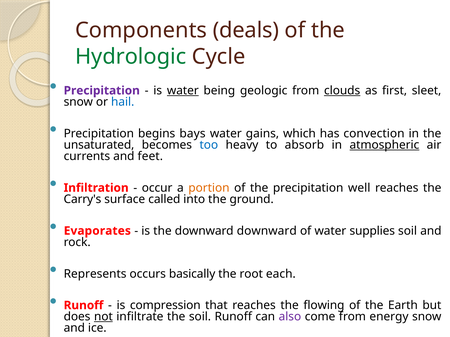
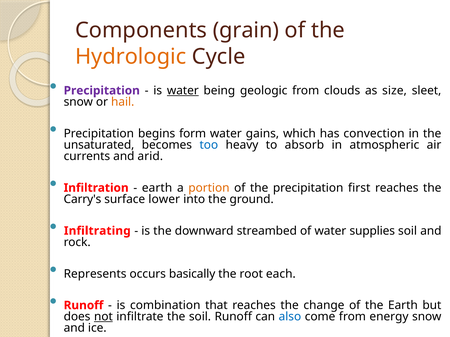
deals: deals -> grain
Hydrologic colour: green -> orange
clouds underline: present -> none
first: first -> size
hail colour: blue -> orange
bays: bays -> form
atmospheric underline: present -> none
feet: feet -> arid
occur at (157, 188): occur -> earth
well: well -> first
called: called -> lower
Evaporates: Evaporates -> Infiltrating
downward downward: downward -> streambed
compression: compression -> combination
flowing: flowing -> change
also colour: purple -> blue
